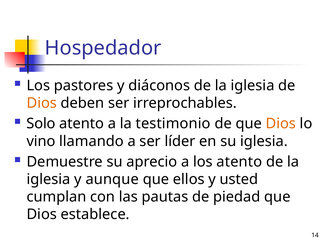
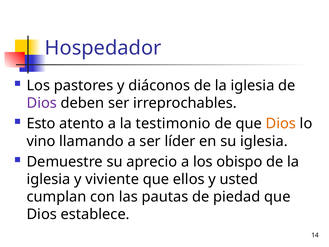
Dios at (42, 103) colour: orange -> purple
Solo: Solo -> Esto
los atento: atento -> obispo
aunque: aunque -> viviente
